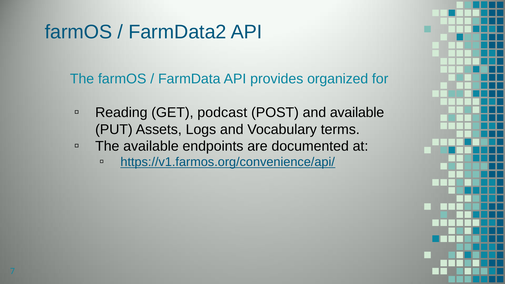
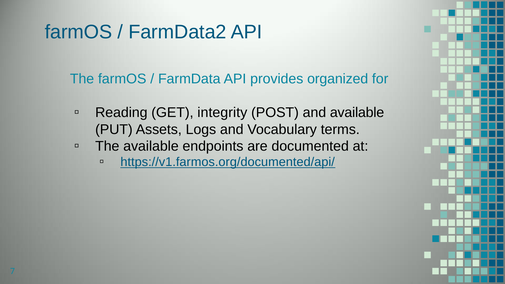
podcast: podcast -> integrity
https://v1.farmos.org/convenience/api/: https://v1.farmos.org/convenience/api/ -> https://v1.farmos.org/documented/api/
